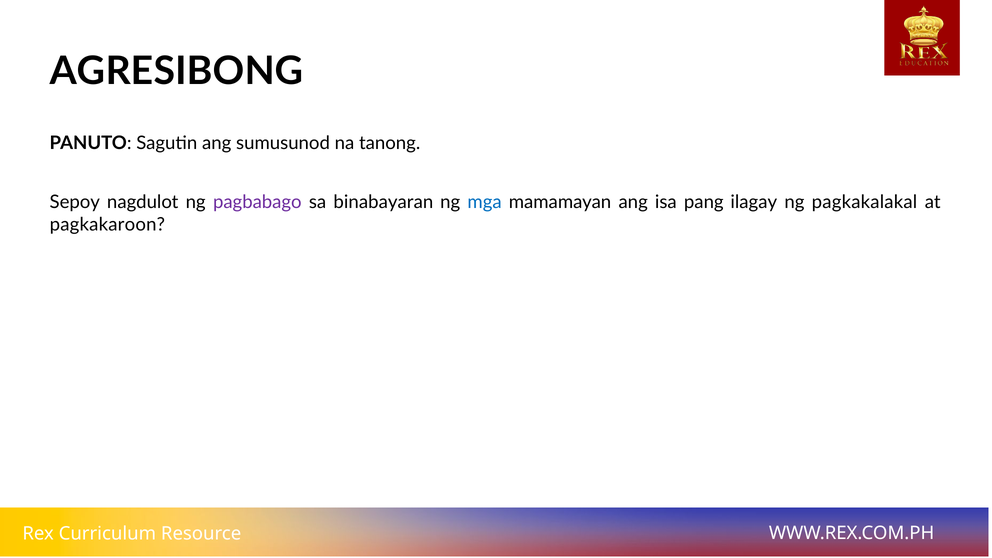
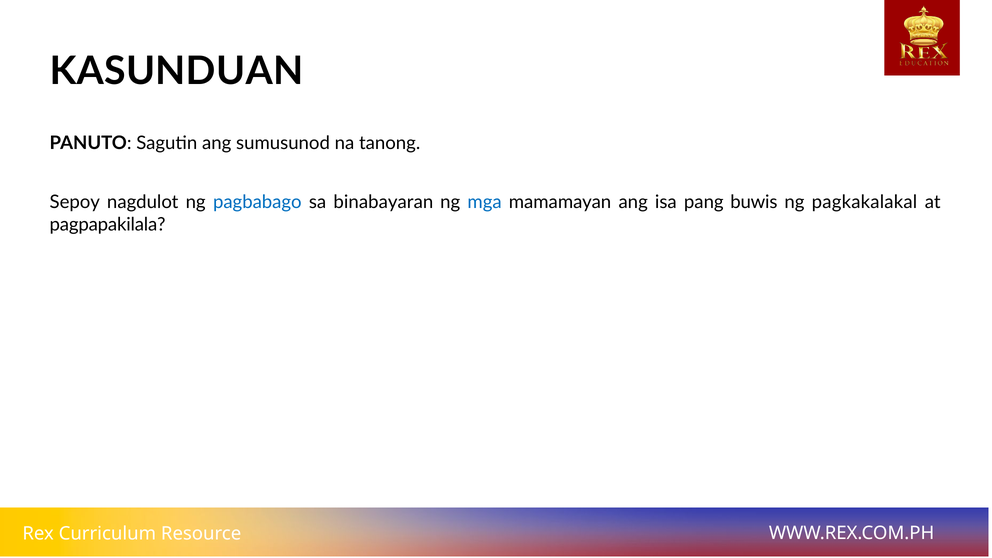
AGRESIBONG: AGRESIBONG -> KASUNDUAN
pagbabago colour: purple -> blue
ilagay: ilagay -> buwis
pagkakaroon: pagkakaroon -> pagpapakilala
